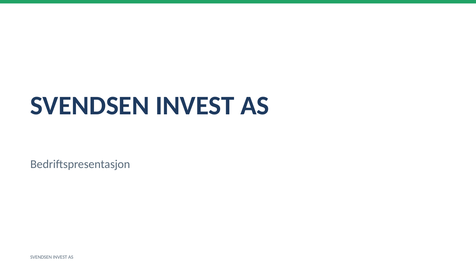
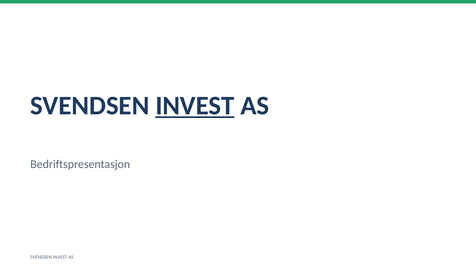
INVEST at (195, 106) underline: none -> present
